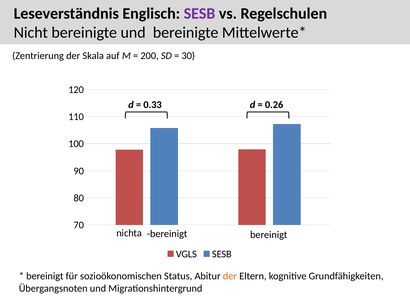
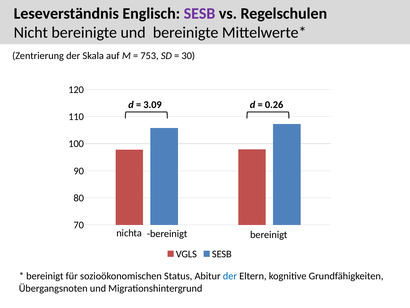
200: 200 -> 753
0.33: 0.33 -> 3.09
der at (230, 276) colour: orange -> blue
